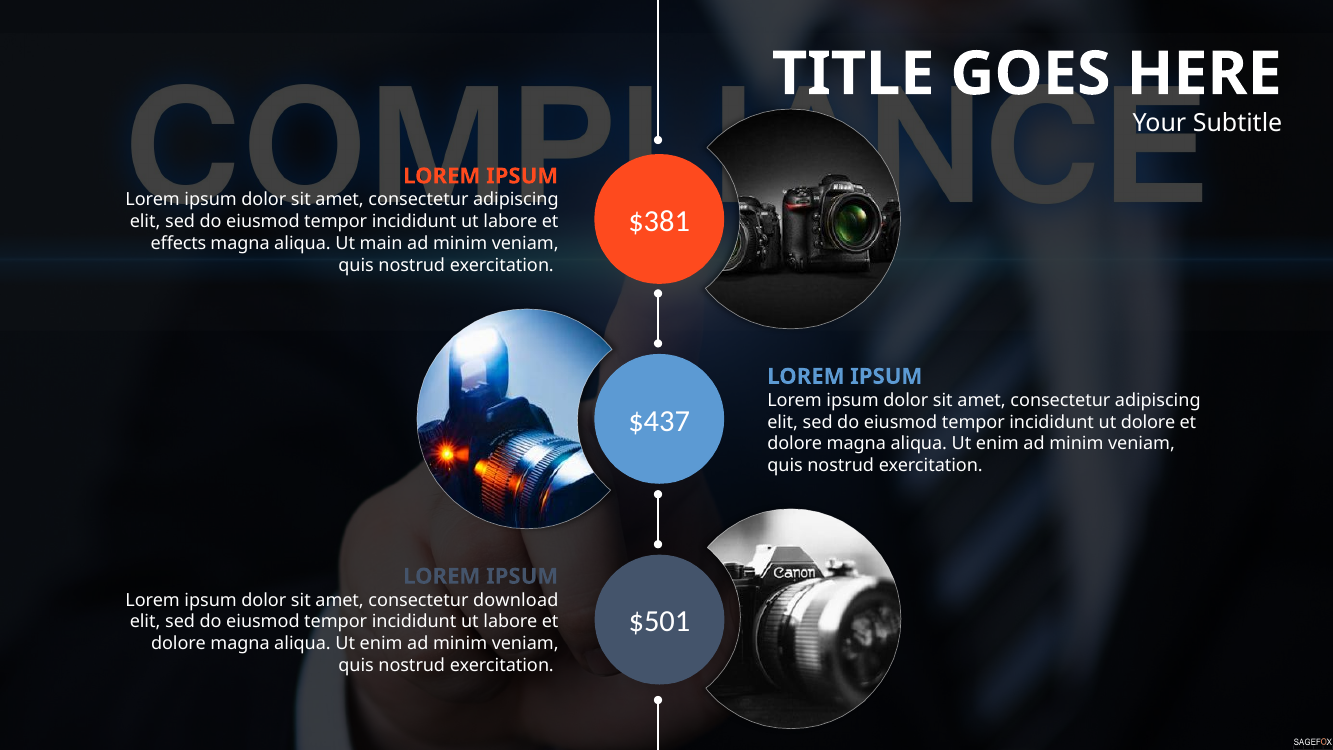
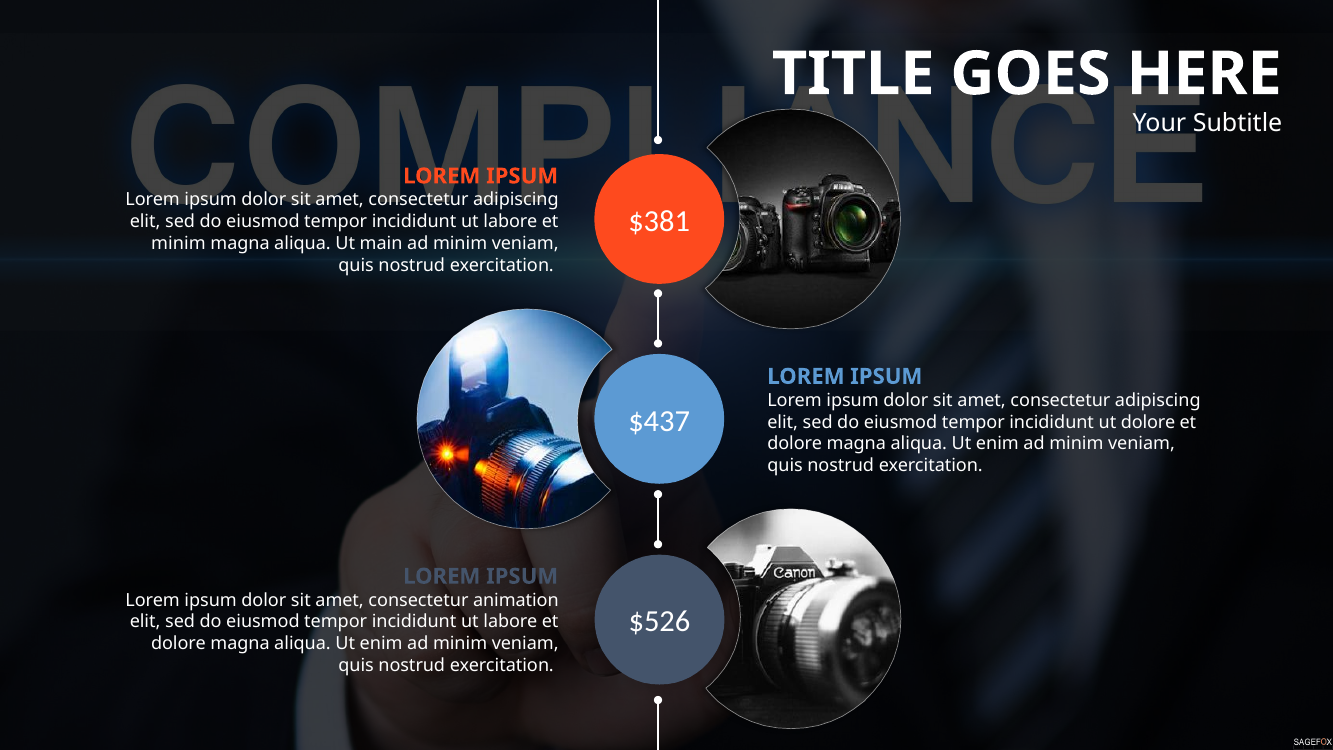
effects at (179, 243): effects -> minim
download: download -> animation
$501: $501 -> $526
